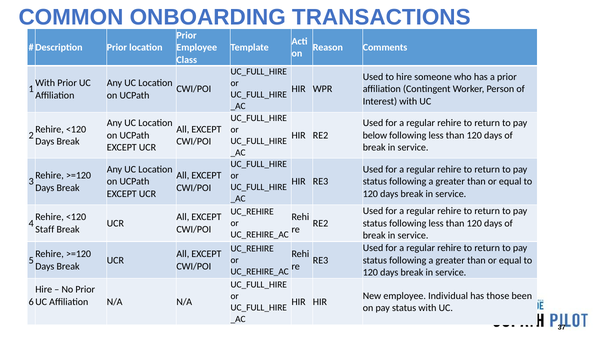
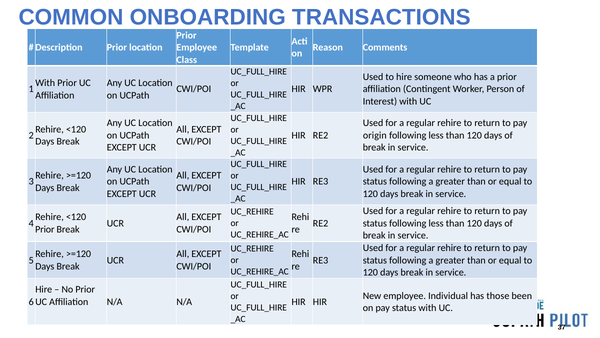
below: below -> origin
Staff at (45, 229): Staff -> Prior
